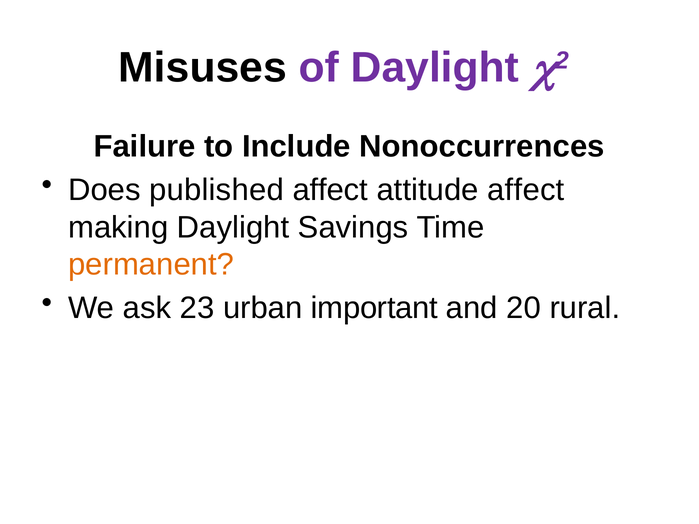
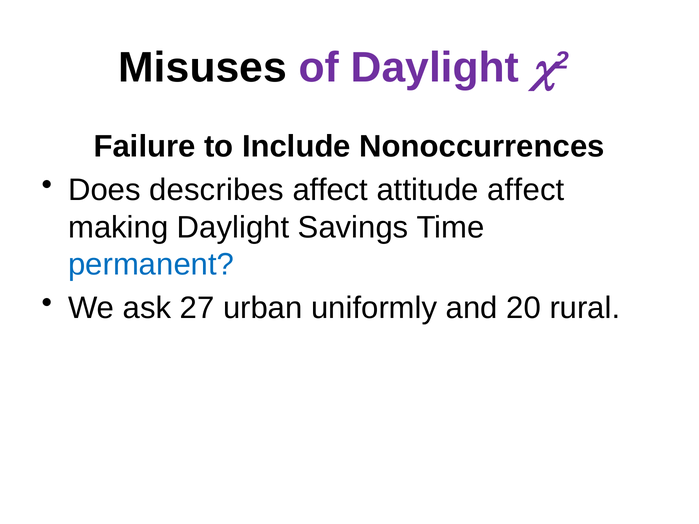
published: published -> describes
permanent colour: orange -> blue
23: 23 -> 27
important: important -> uniformly
